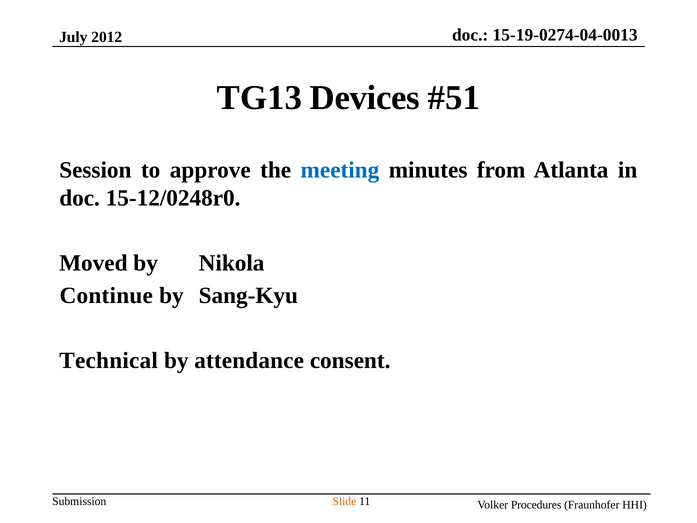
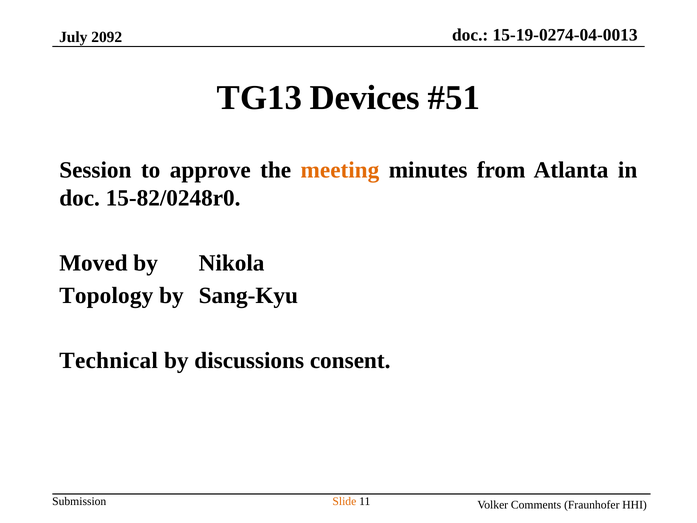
2012: 2012 -> 2092
meeting colour: blue -> orange
15-12/0248r0: 15-12/0248r0 -> 15-82/0248r0
Continue: Continue -> Topology
attendance: attendance -> discussions
Procedures: Procedures -> Comments
